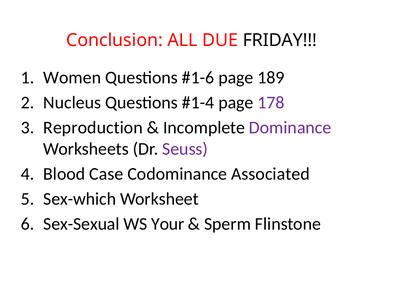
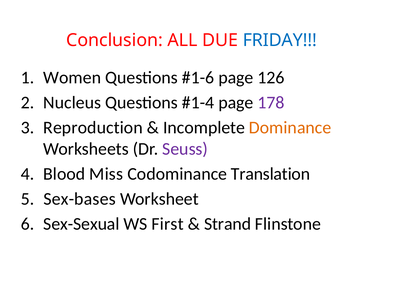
FRIDAY colour: black -> blue
189: 189 -> 126
Dominance colour: purple -> orange
Case: Case -> Miss
Associated: Associated -> Translation
Sex-which: Sex-which -> Sex-bases
Your: Your -> First
Sperm: Sperm -> Strand
